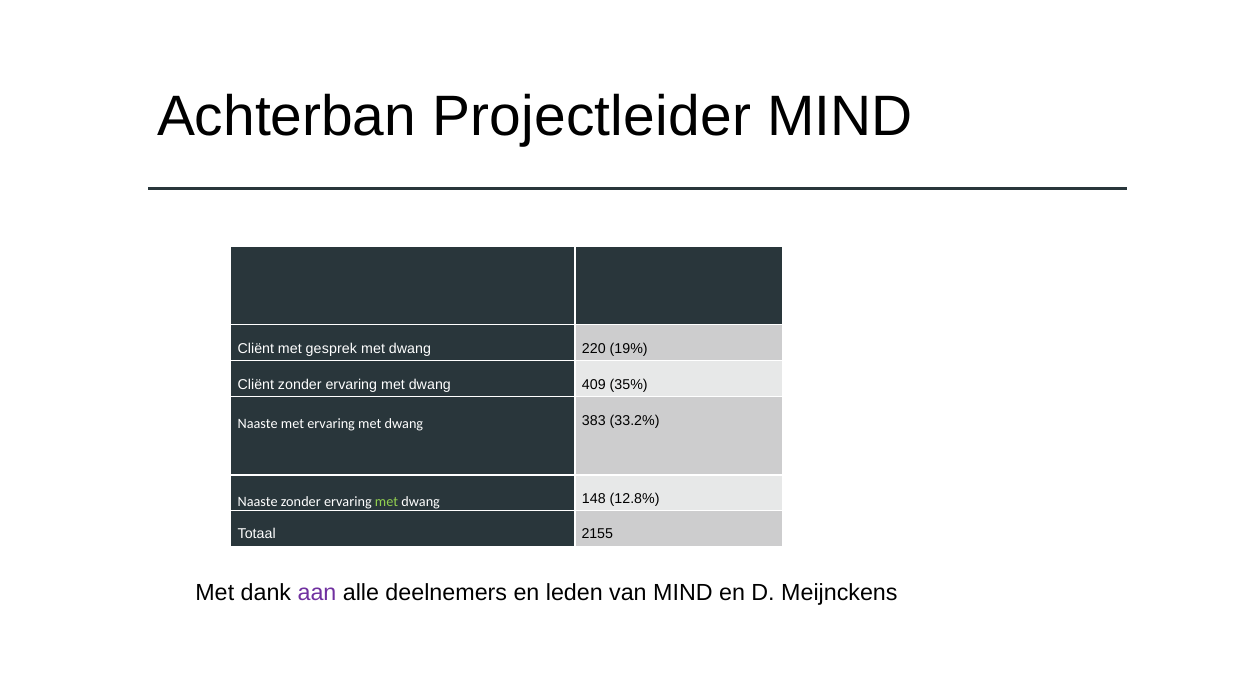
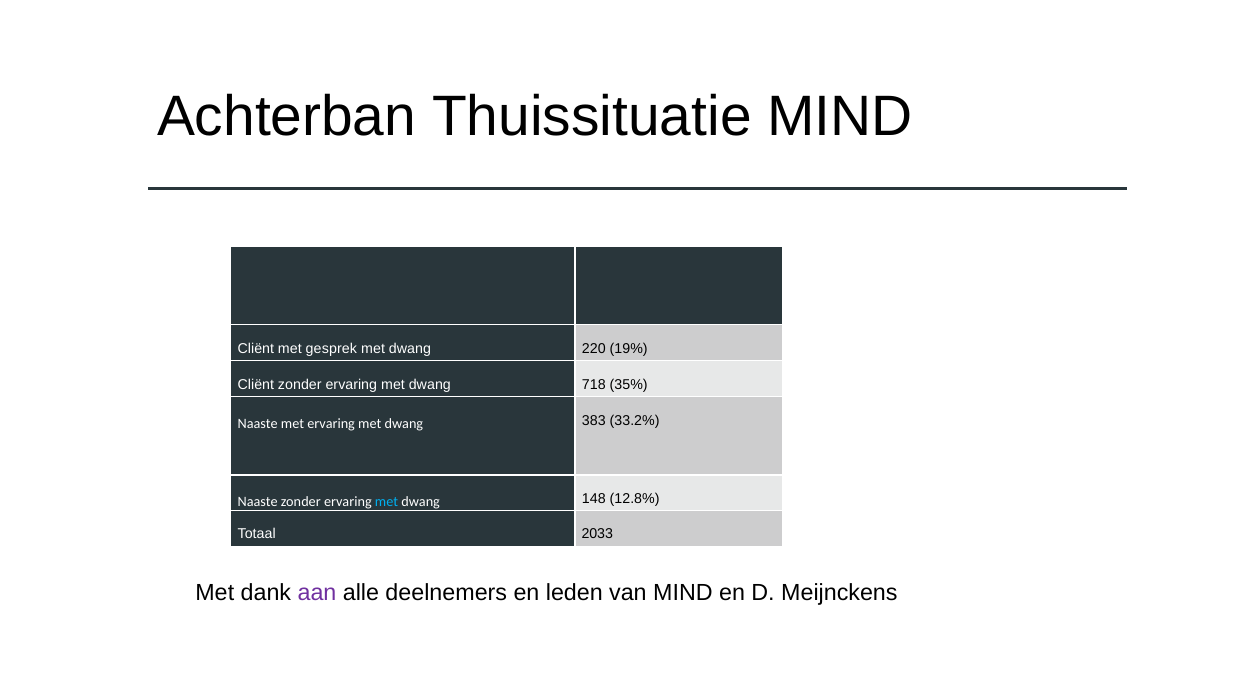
Projectleider: Projectleider -> Thuissituatie
409: 409 -> 718
met at (387, 501) colour: light green -> light blue
2155: 2155 -> 2033
